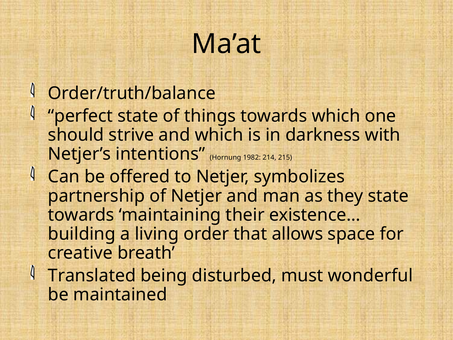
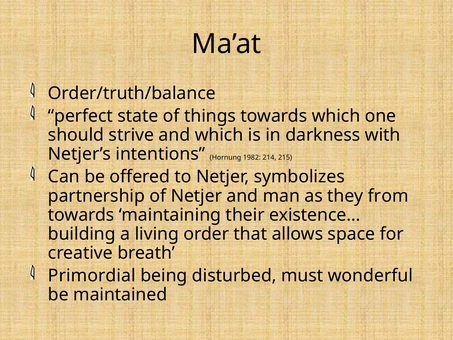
they state: state -> from
Translated: Translated -> Primordial
